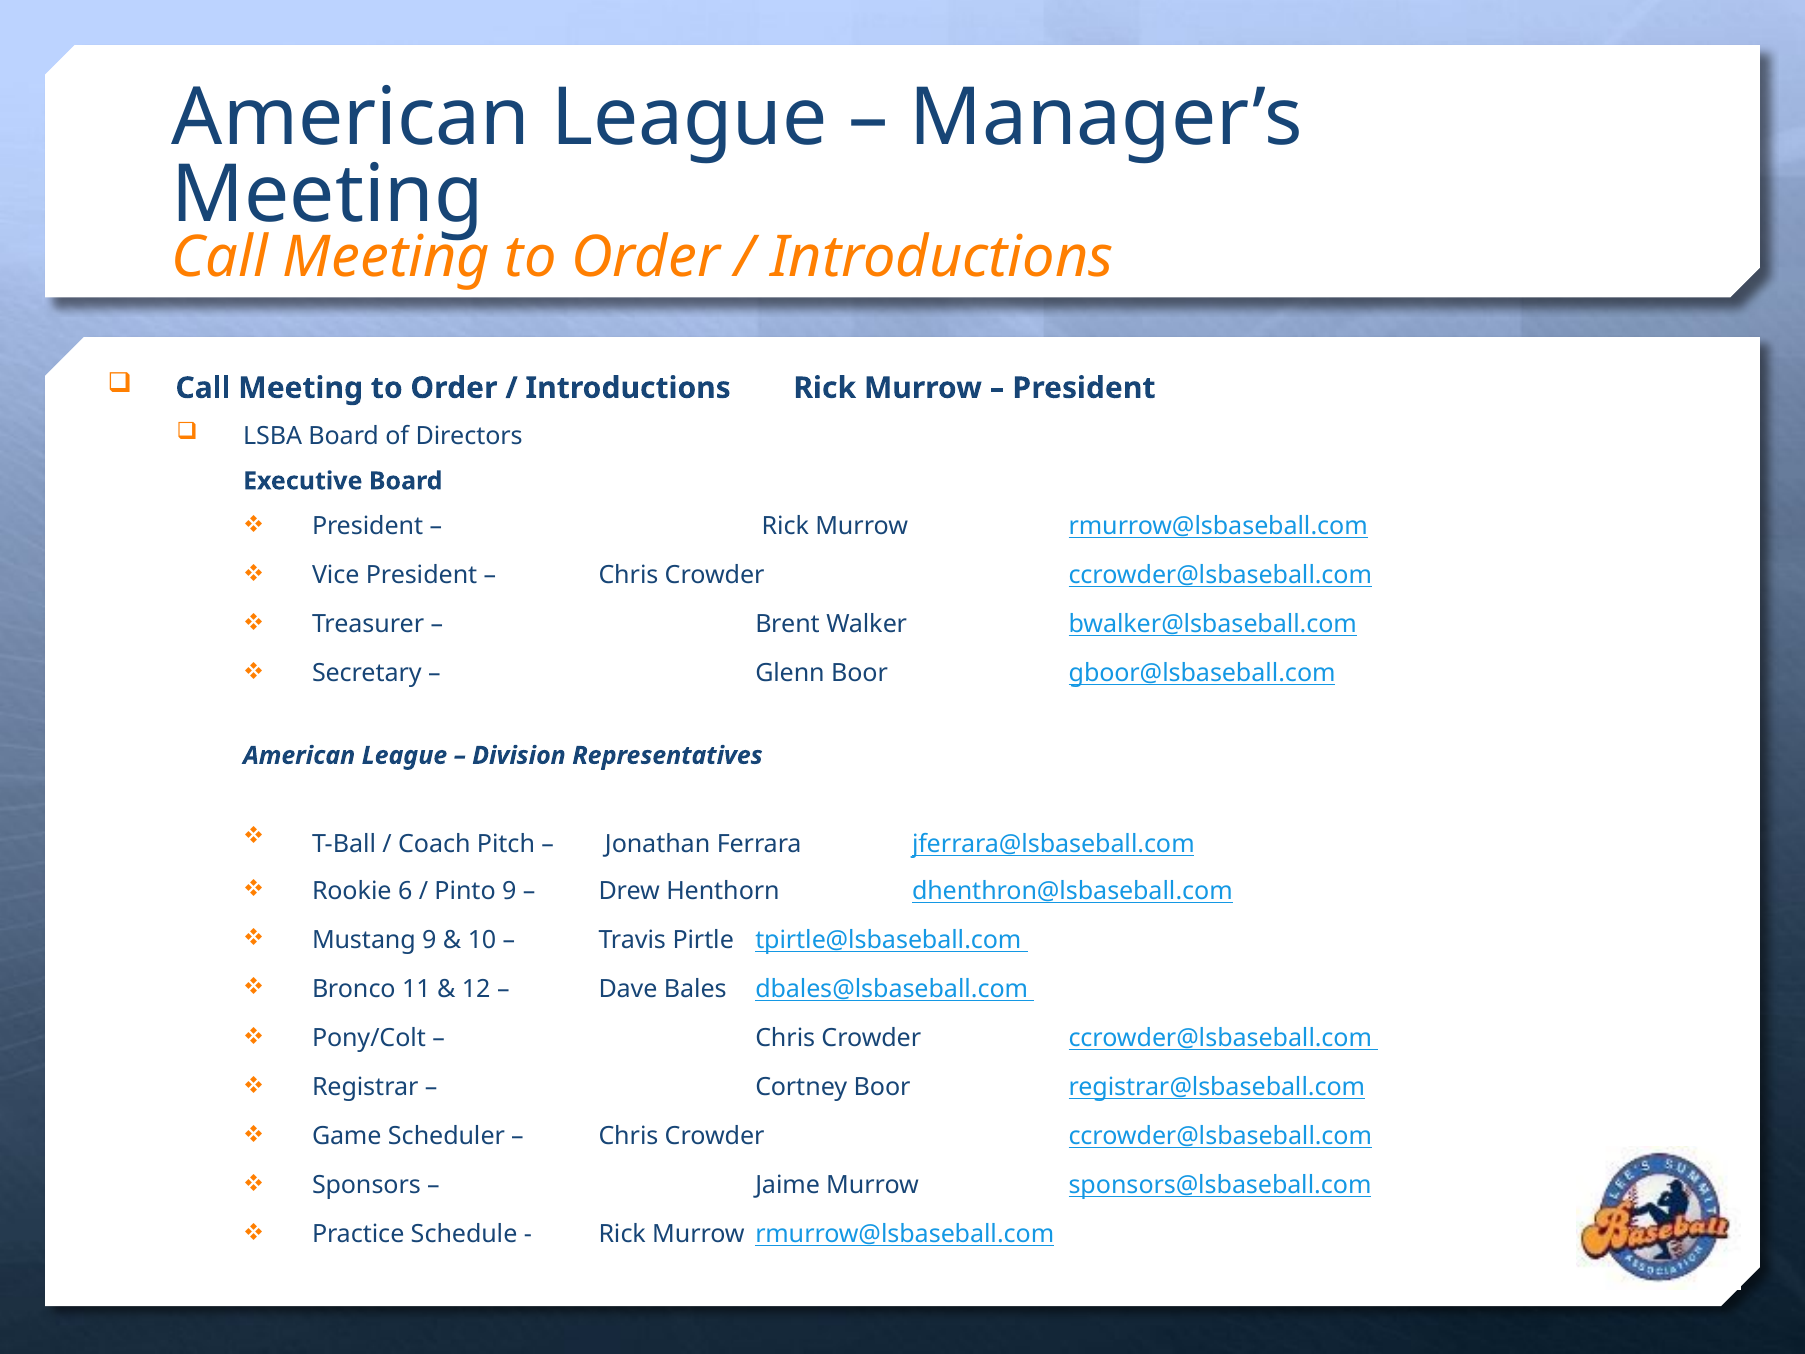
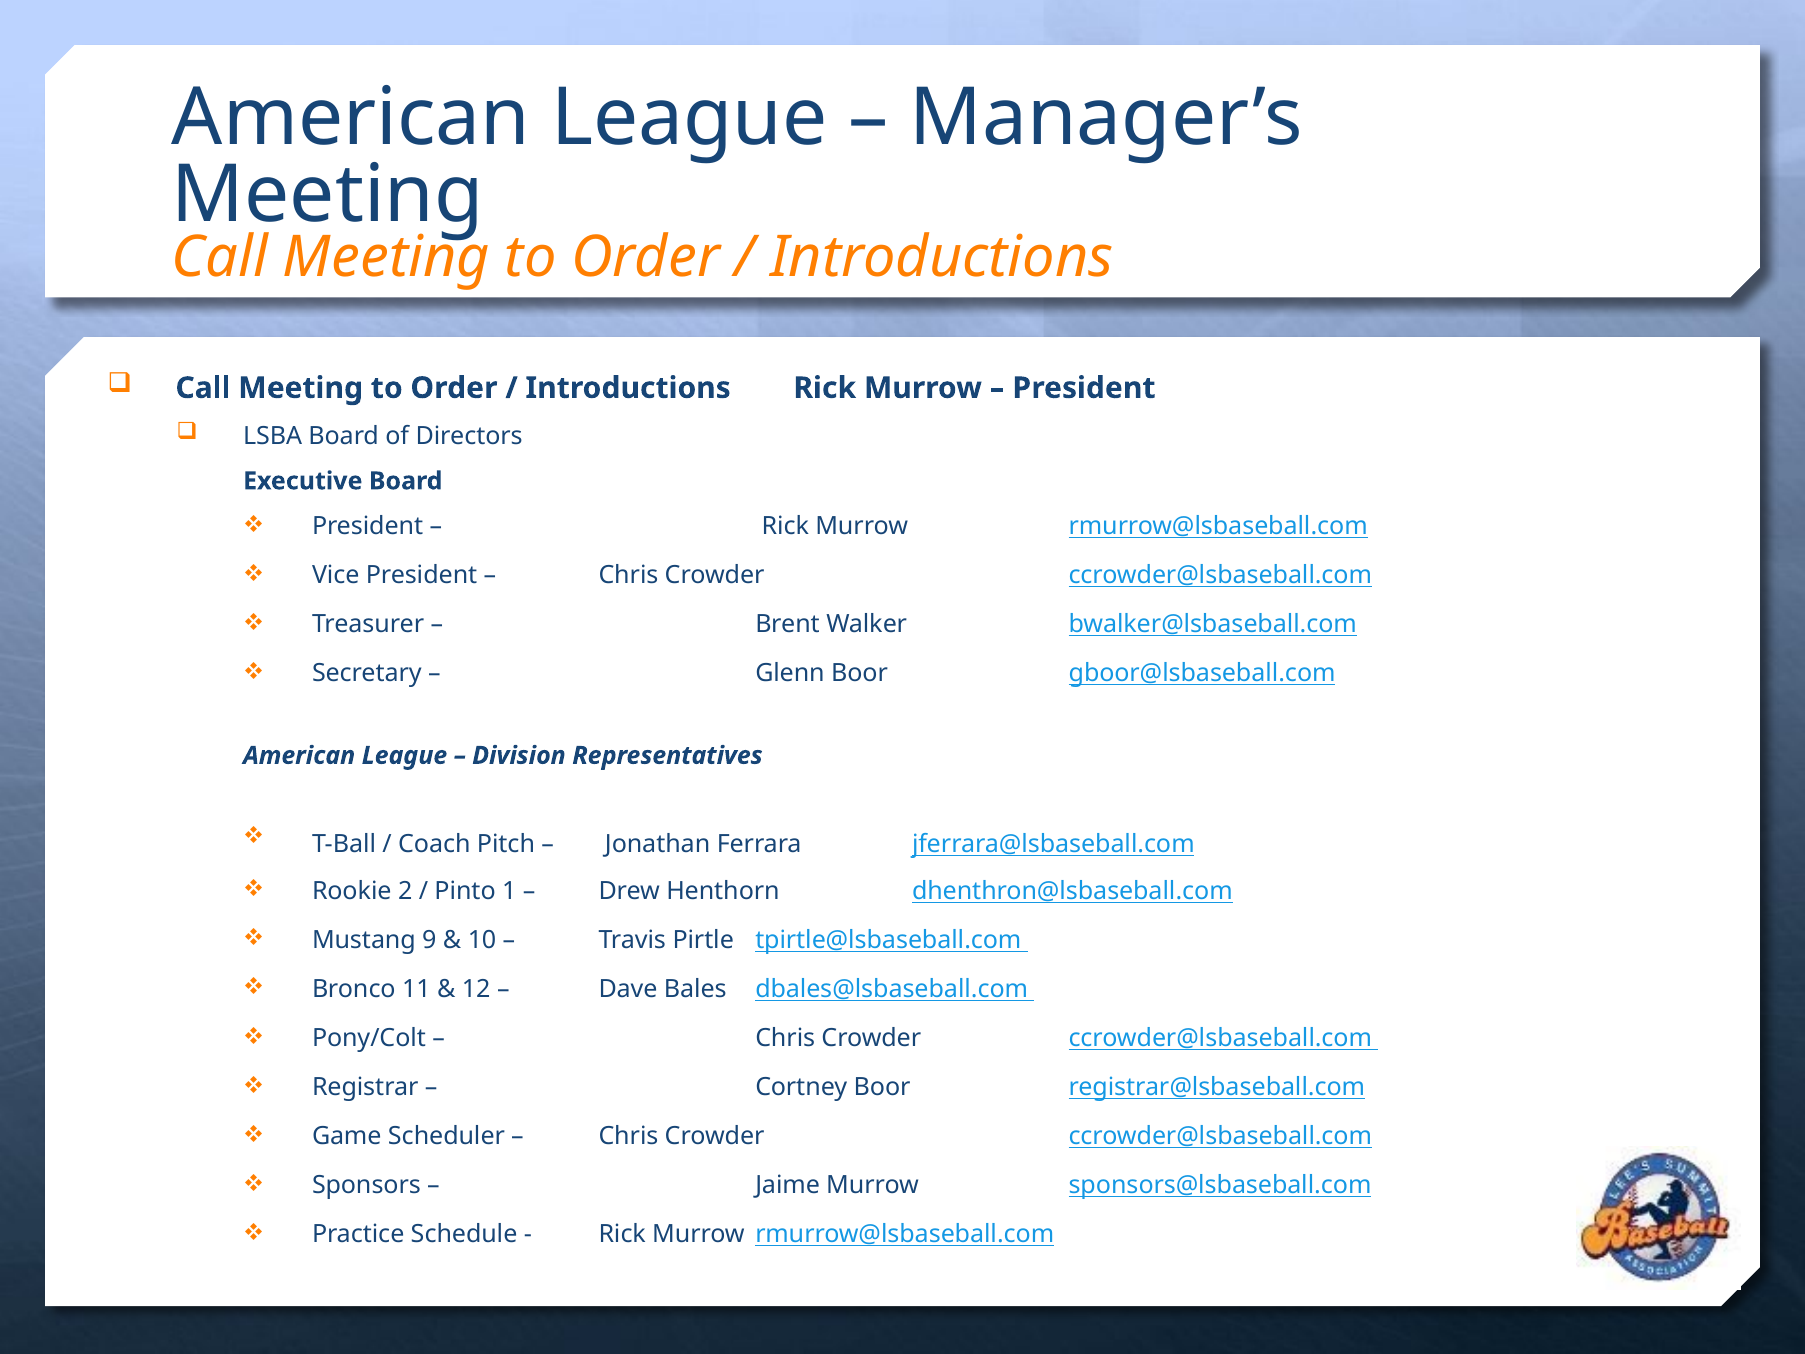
6: 6 -> 2
Pinto 9: 9 -> 1
